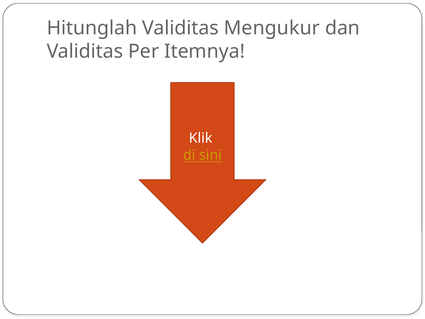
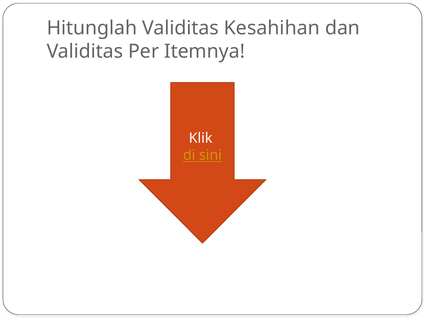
Mengukur: Mengukur -> Kesahihan
